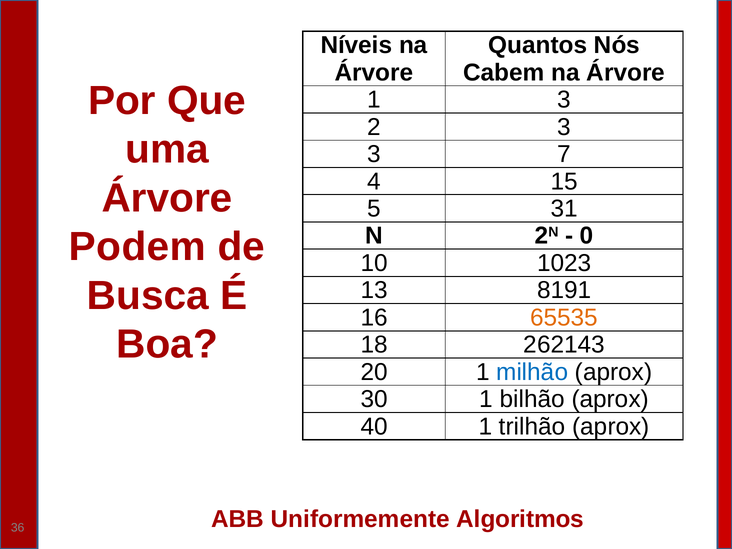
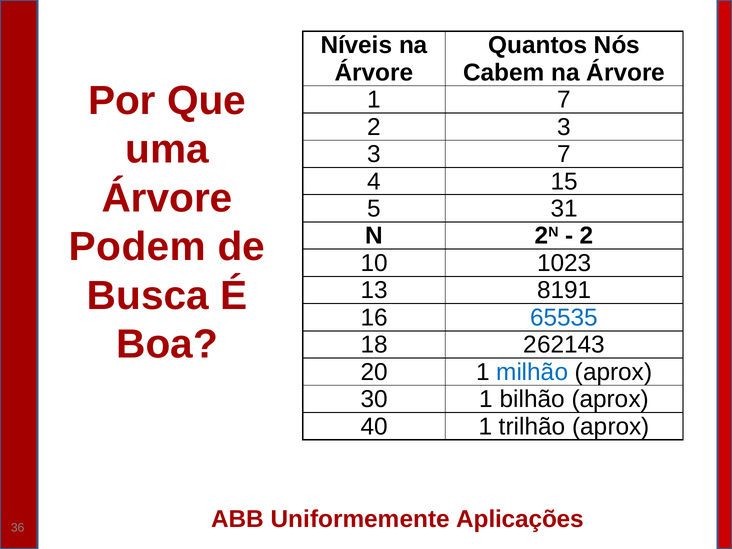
1 3: 3 -> 7
0 at (587, 236): 0 -> 2
65535 colour: orange -> blue
Algoritmos: Algoritmos -> Aplicações
